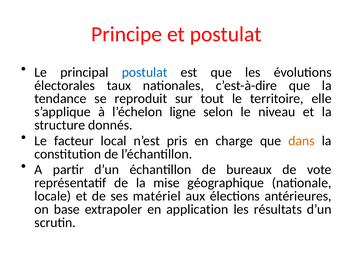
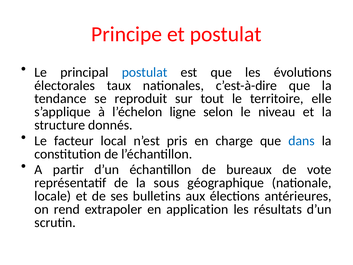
dans colour: orange -> blue
mise: mise -> sous
matériel: matériel -> bulletins
base: base -> rend
